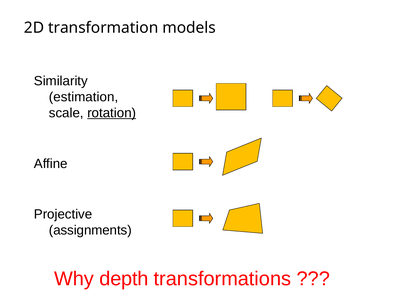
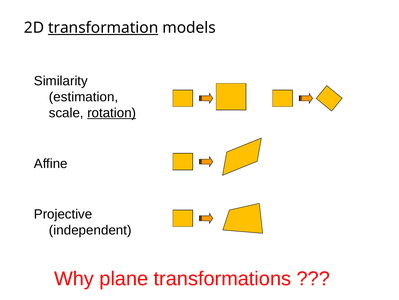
transformation underline: none -> present
assignments: assignments -> independent
depth: depth -> plane
